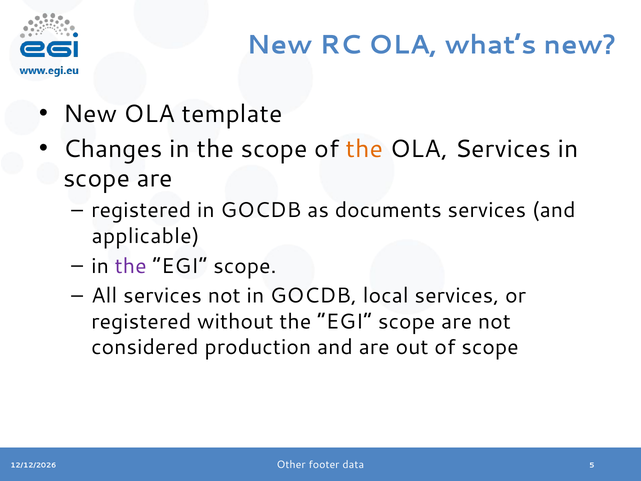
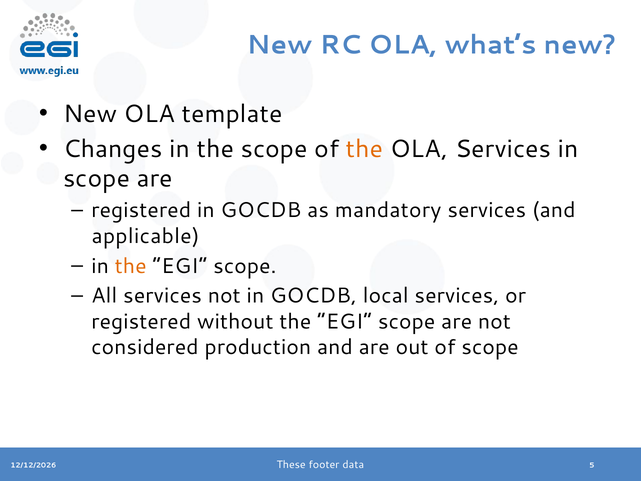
documents: documents -> mandatory
the at (131, 266) colour: purple -> orange
Other: Other -> These
